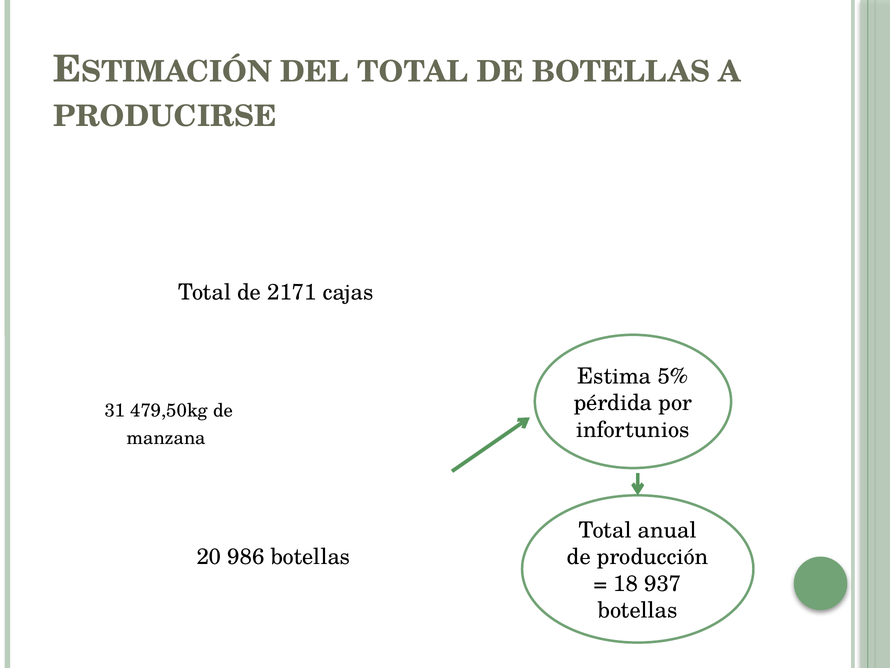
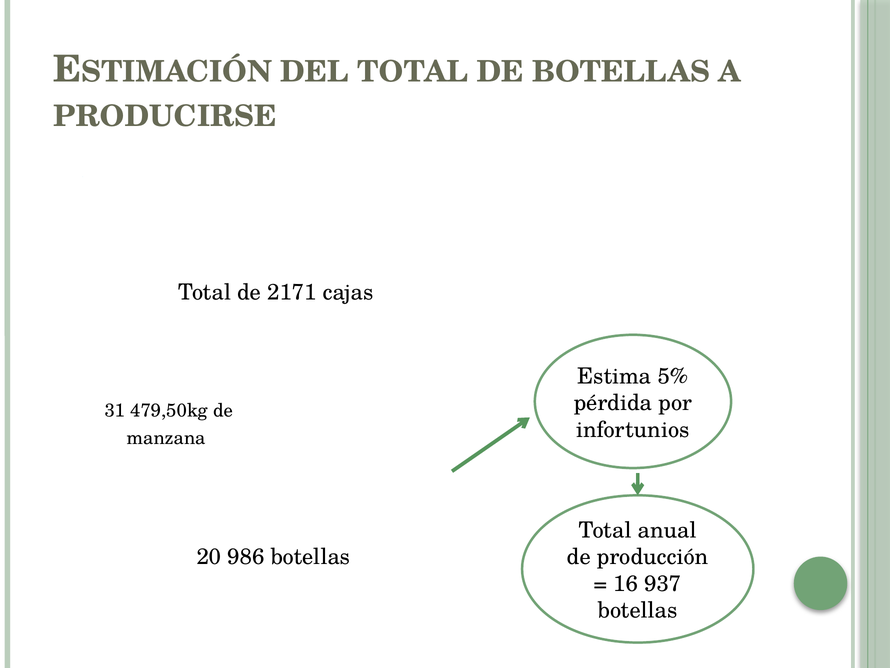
18: 18 -> 16
